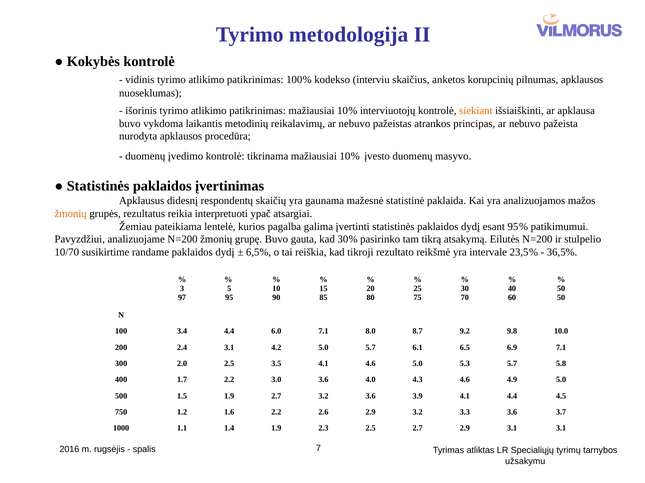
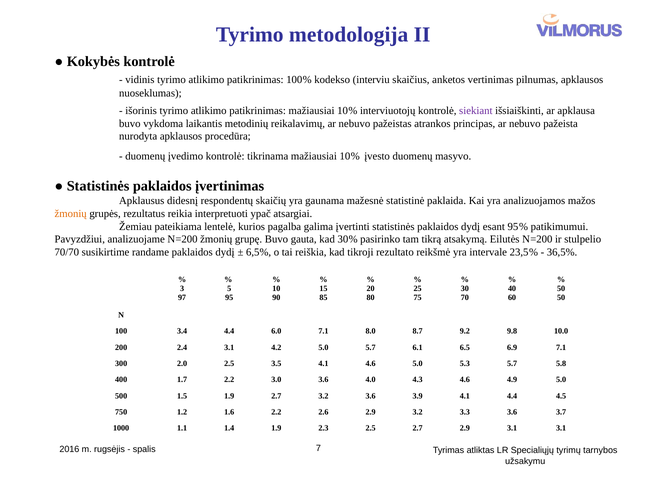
korupcinių: korupcinių -> vertinimas
siekiant colour: orange -> purple
10/70: 10/70 -> 70/70
